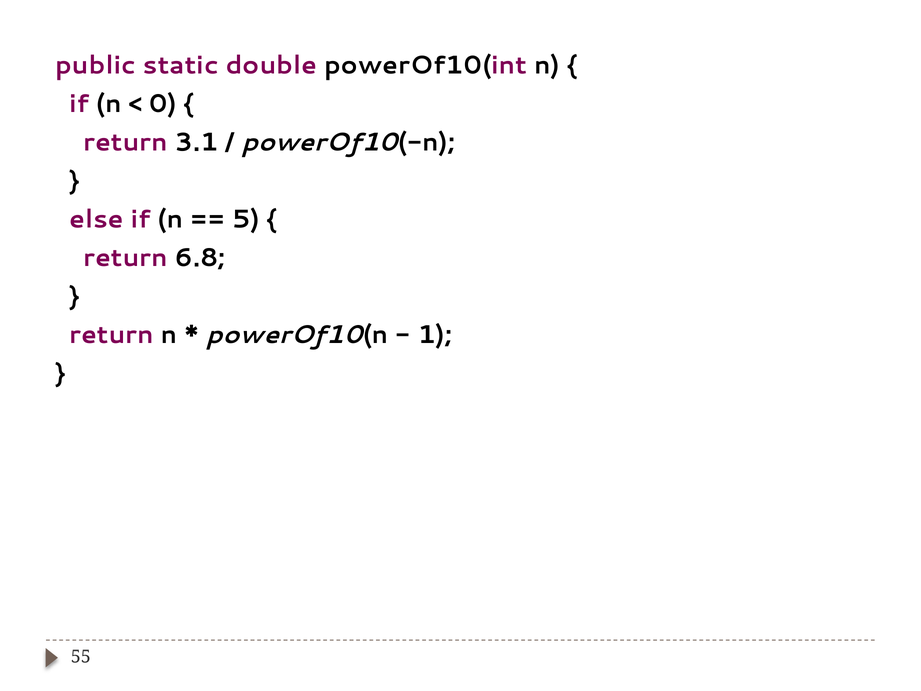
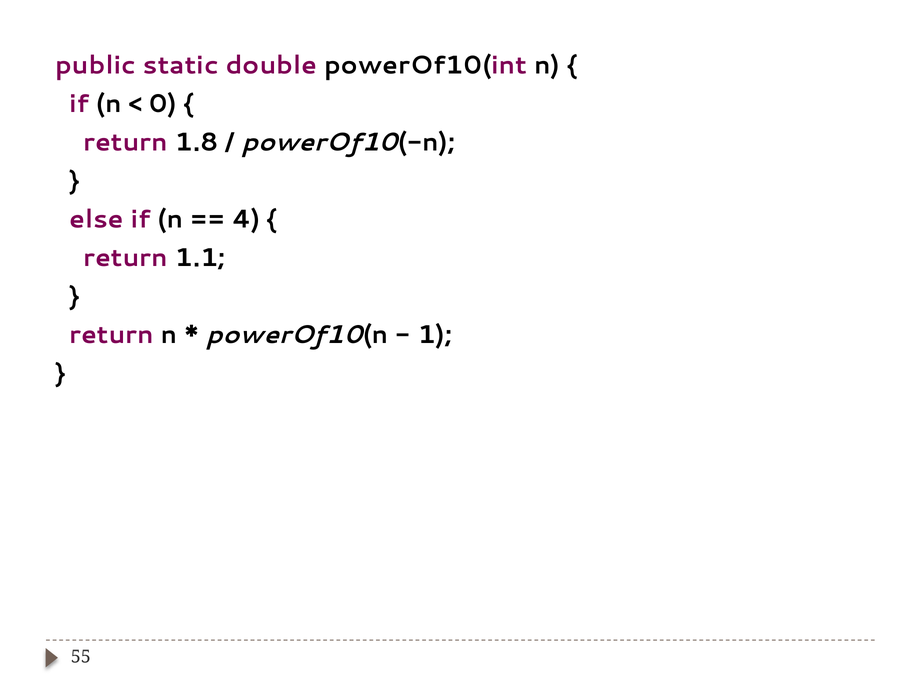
3.1: 3.1 -> 1.8
5: 5 -> 4
6.8: 6.8 -> 1.1
